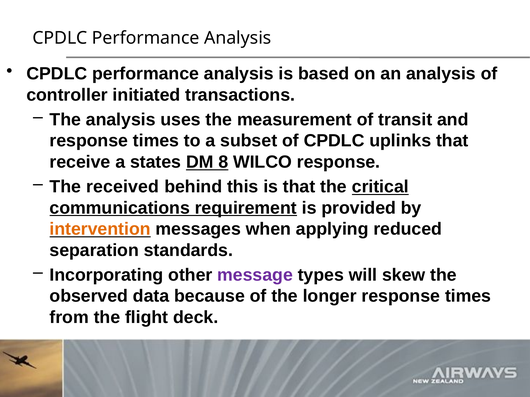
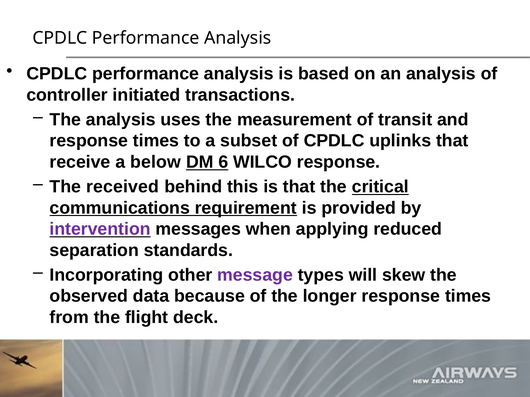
states: states -> below
8: 8 -> 6
intervention colour: orange -> purple
